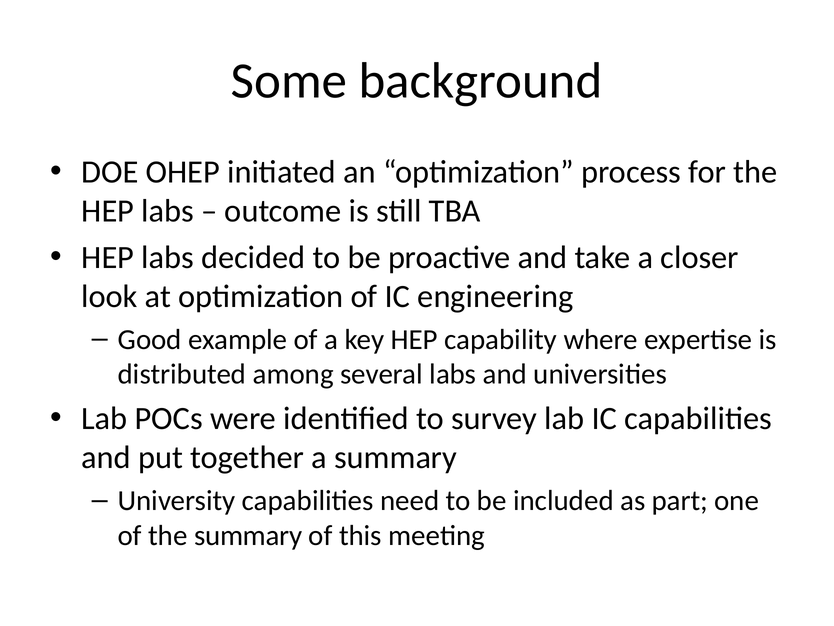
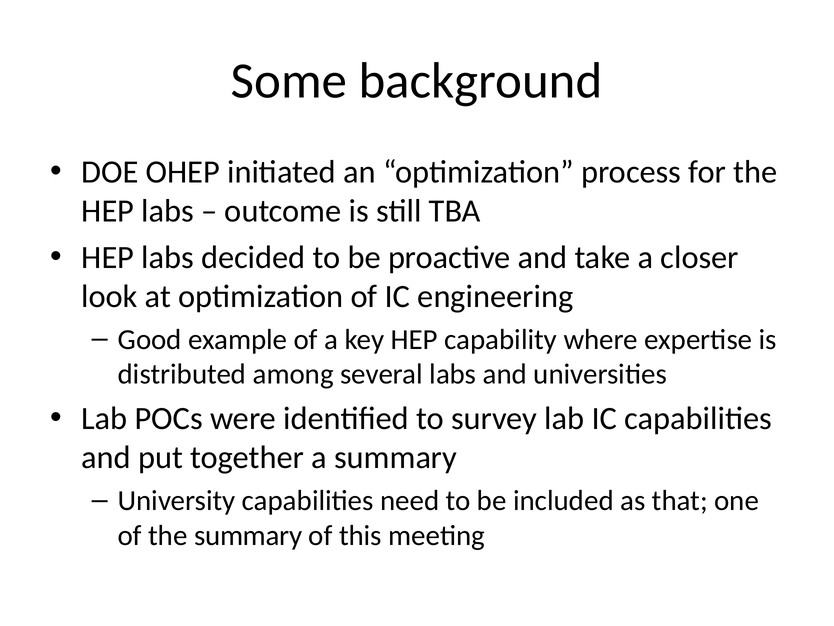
part: part -> that
